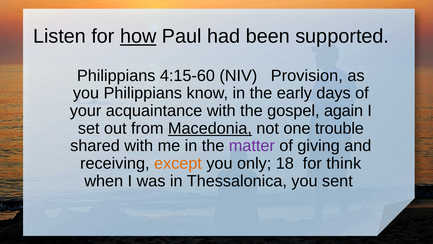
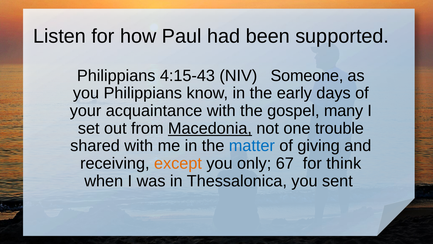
how underline: present -> none
4:15-60: 4:15-60 -> 4:15-43
Provision: Provision -> Someone
again: again -> many
matter colour: purple -> blue
18: 18 -> 67
